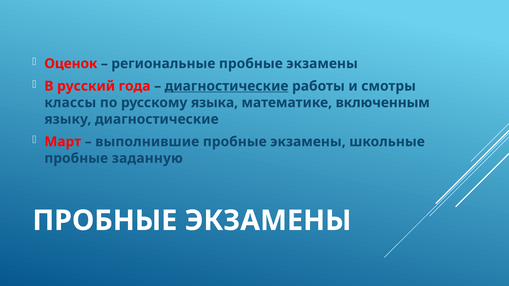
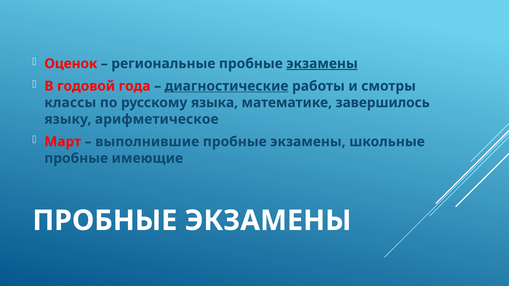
экзамены at (322, 64) underline: none -> present
русский: русский -> годовой
включенным: включенным -> завершилось
языку диагностические: диагностические -> арифметическое
заданную: заданную -> имеющие
